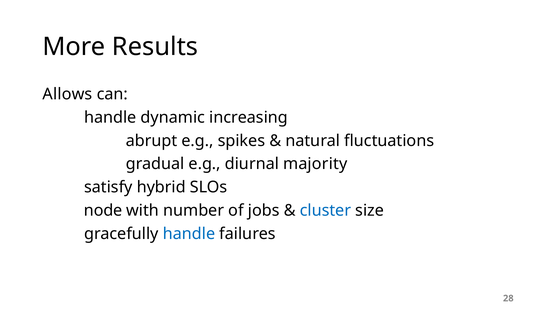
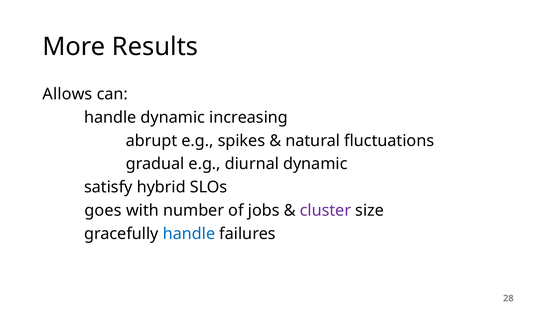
diurnal majority: majority -> dynamic
node: node -> goes
cluster colour: blue -> purple
